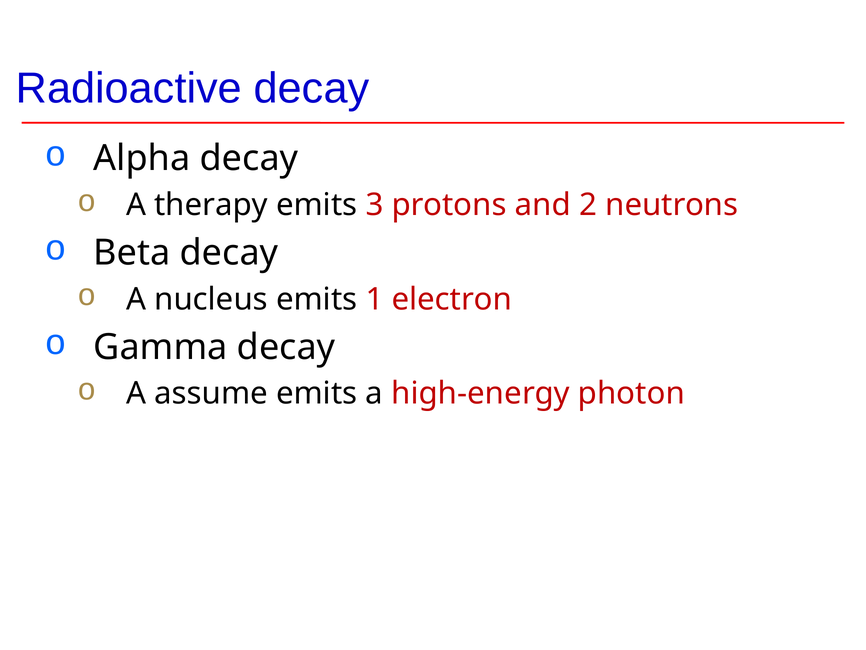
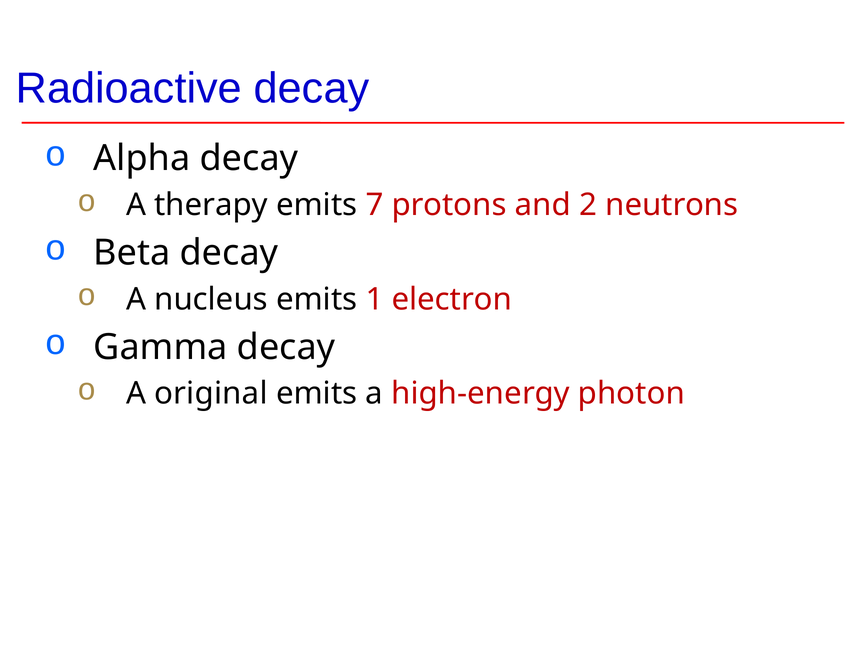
3: 3 -> 7
assume: assume -> original
